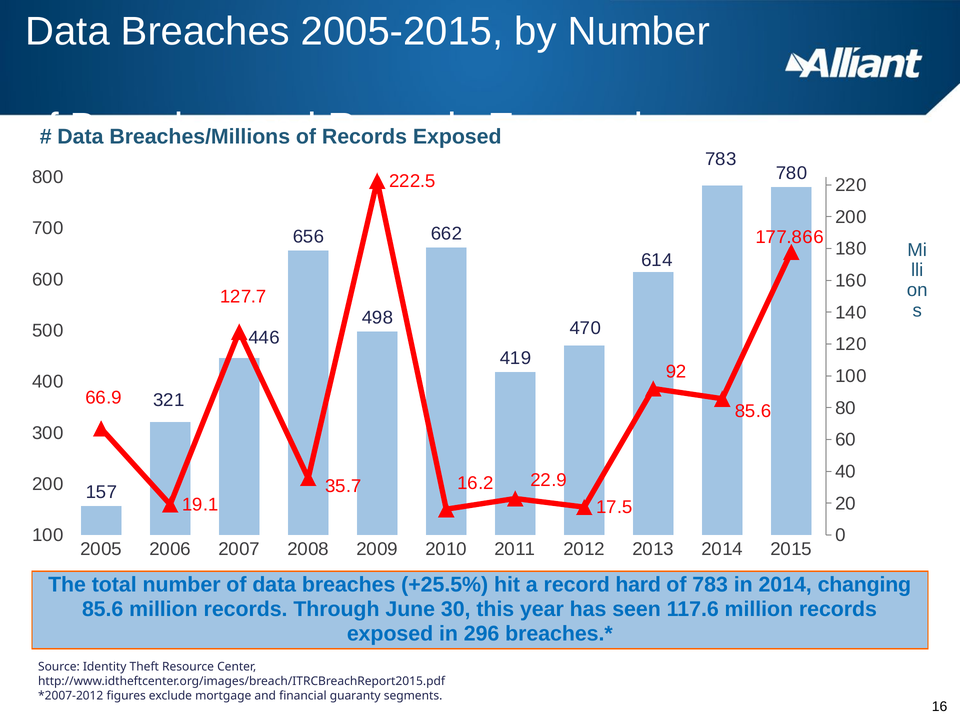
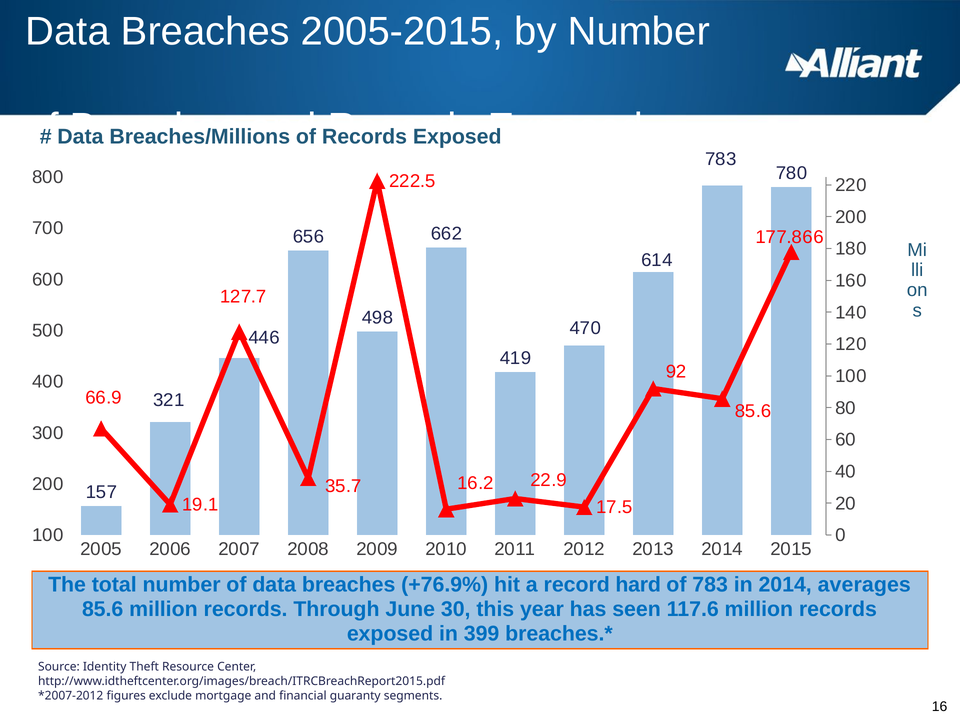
+25.5%: +25.5% -> +76.9%
changing: changing -> averages
296: 296 -> 399
